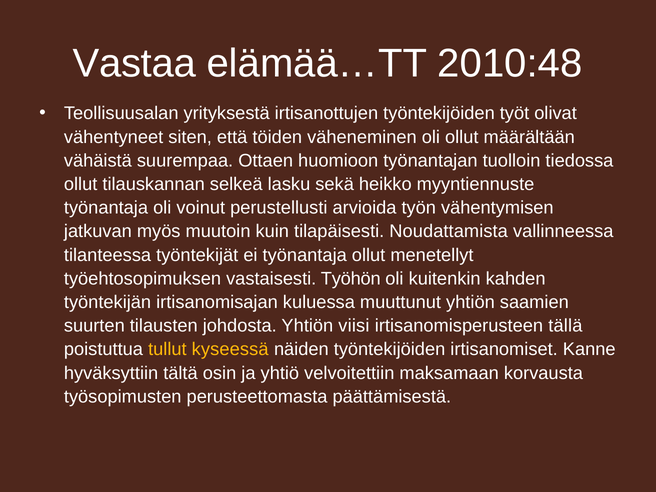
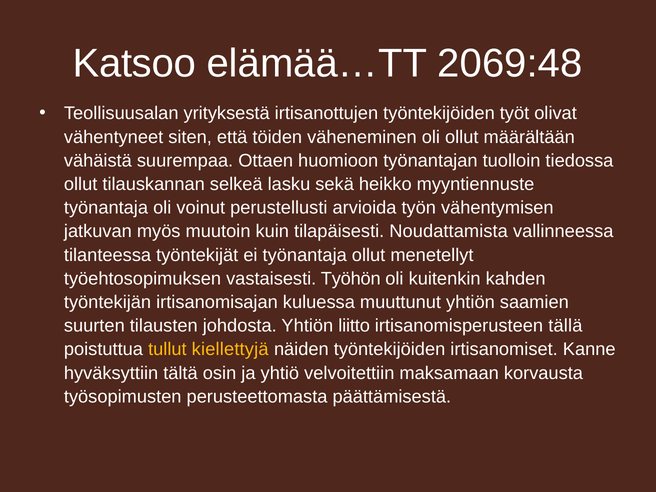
Vastaa: Vastaa -> Katsoo
2010:48: 2010:48 -> 2069:48
viisi: viisi -> liitto
kyseessä: kyseessä -> kiellettyjä
